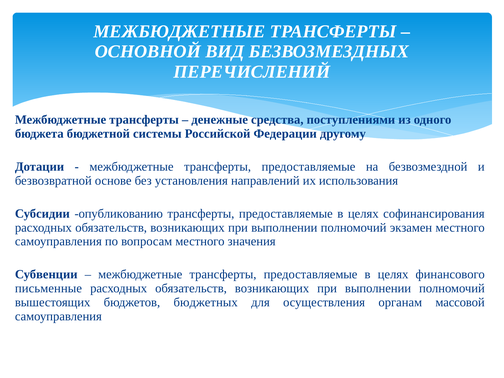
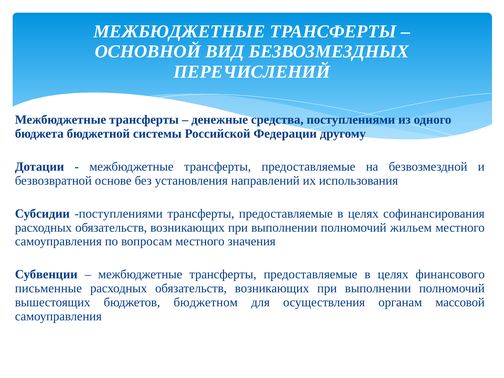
Субсидии опубликованию: опубликованию -> поступлениями
экзамен: экзамен -> жильем
бюджетных: бюджетных -> бюджетном
